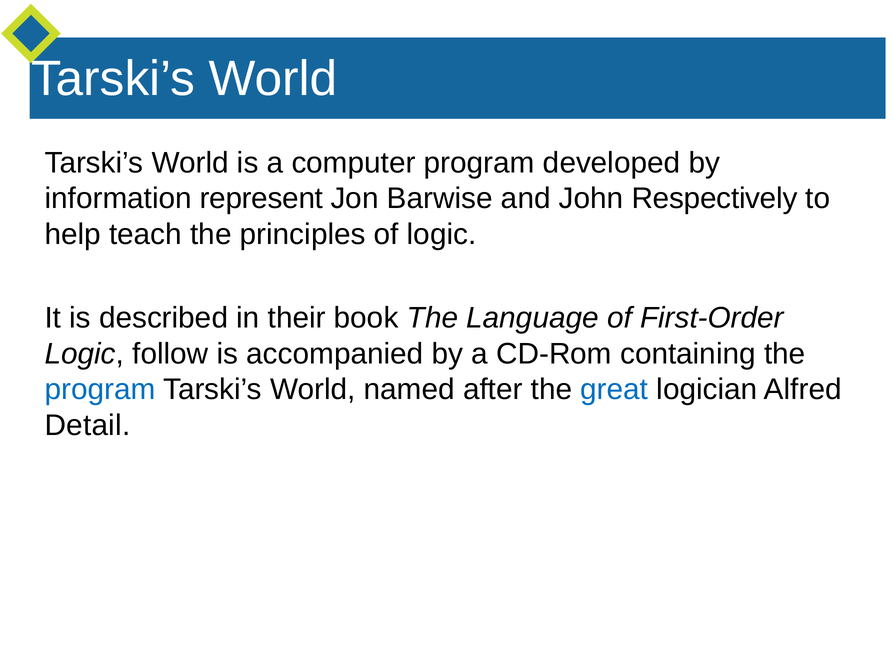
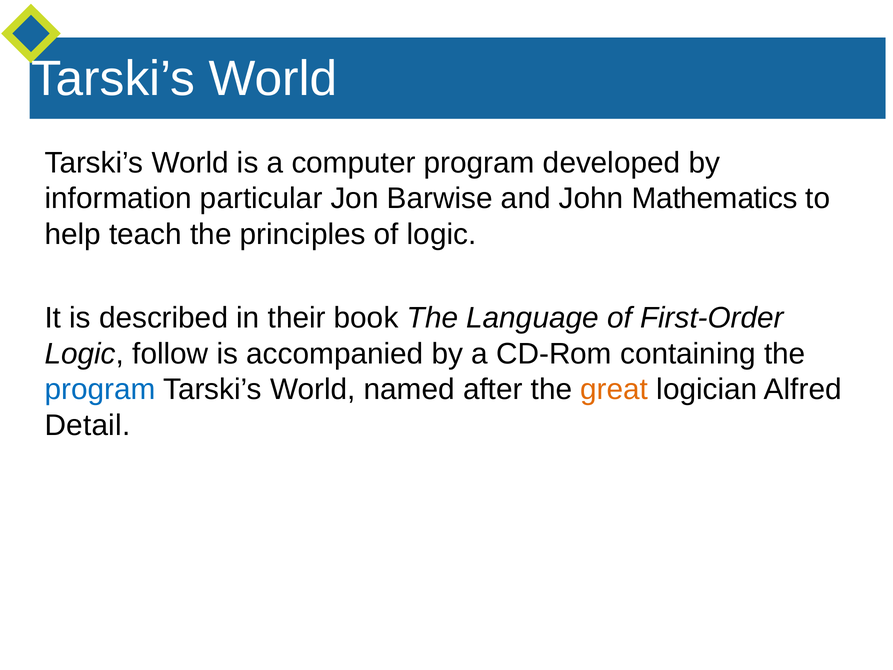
represent: represent -> particular
Respectively: Respectively -> Mathematics
great colour: blue -> orange
